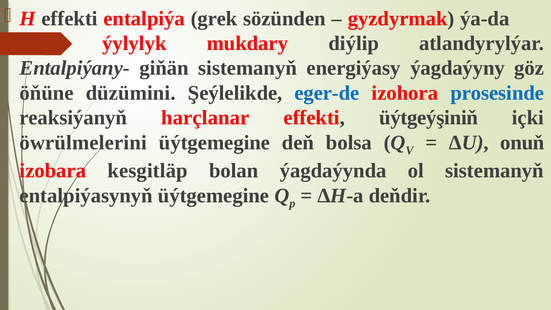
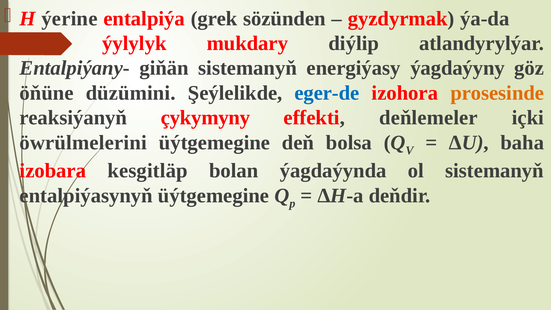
H effekti: effekti -> ýerine
prosesinde colour: blue -> orange
harçlanar: harçlanar -> çykymyny
üýtgeýşiniň: üýtgeýşiniň -> deňlemeler
onuň: onuň -> baha
